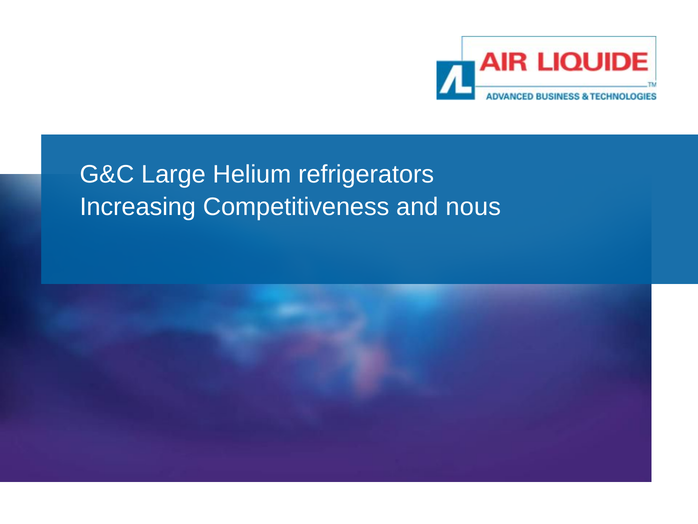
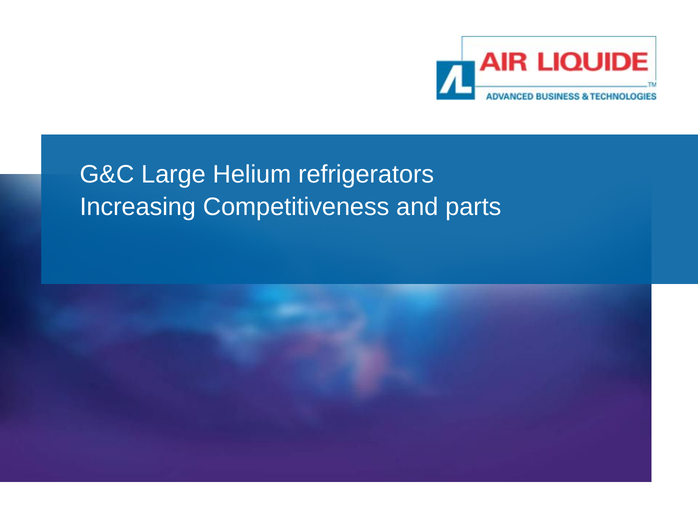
nous: nous -> parts
